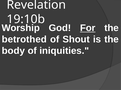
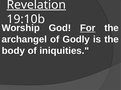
Revelation underline: none -> present
betrothed: betrothed -> archangel
Shout: Shout -> Godly
